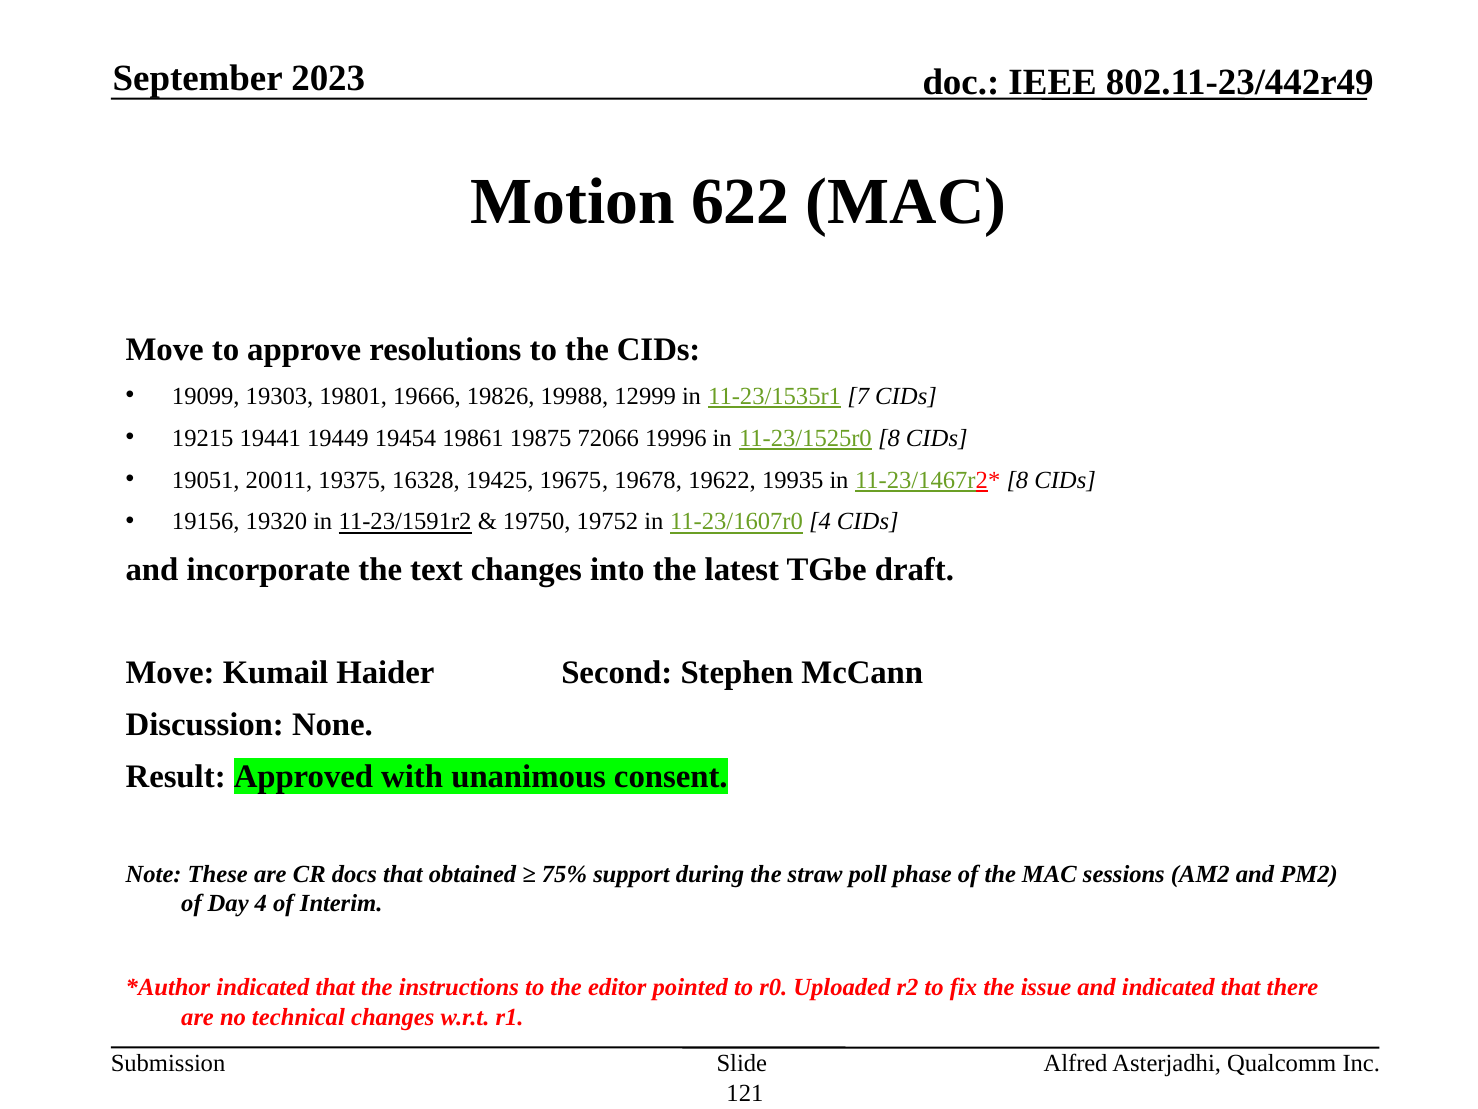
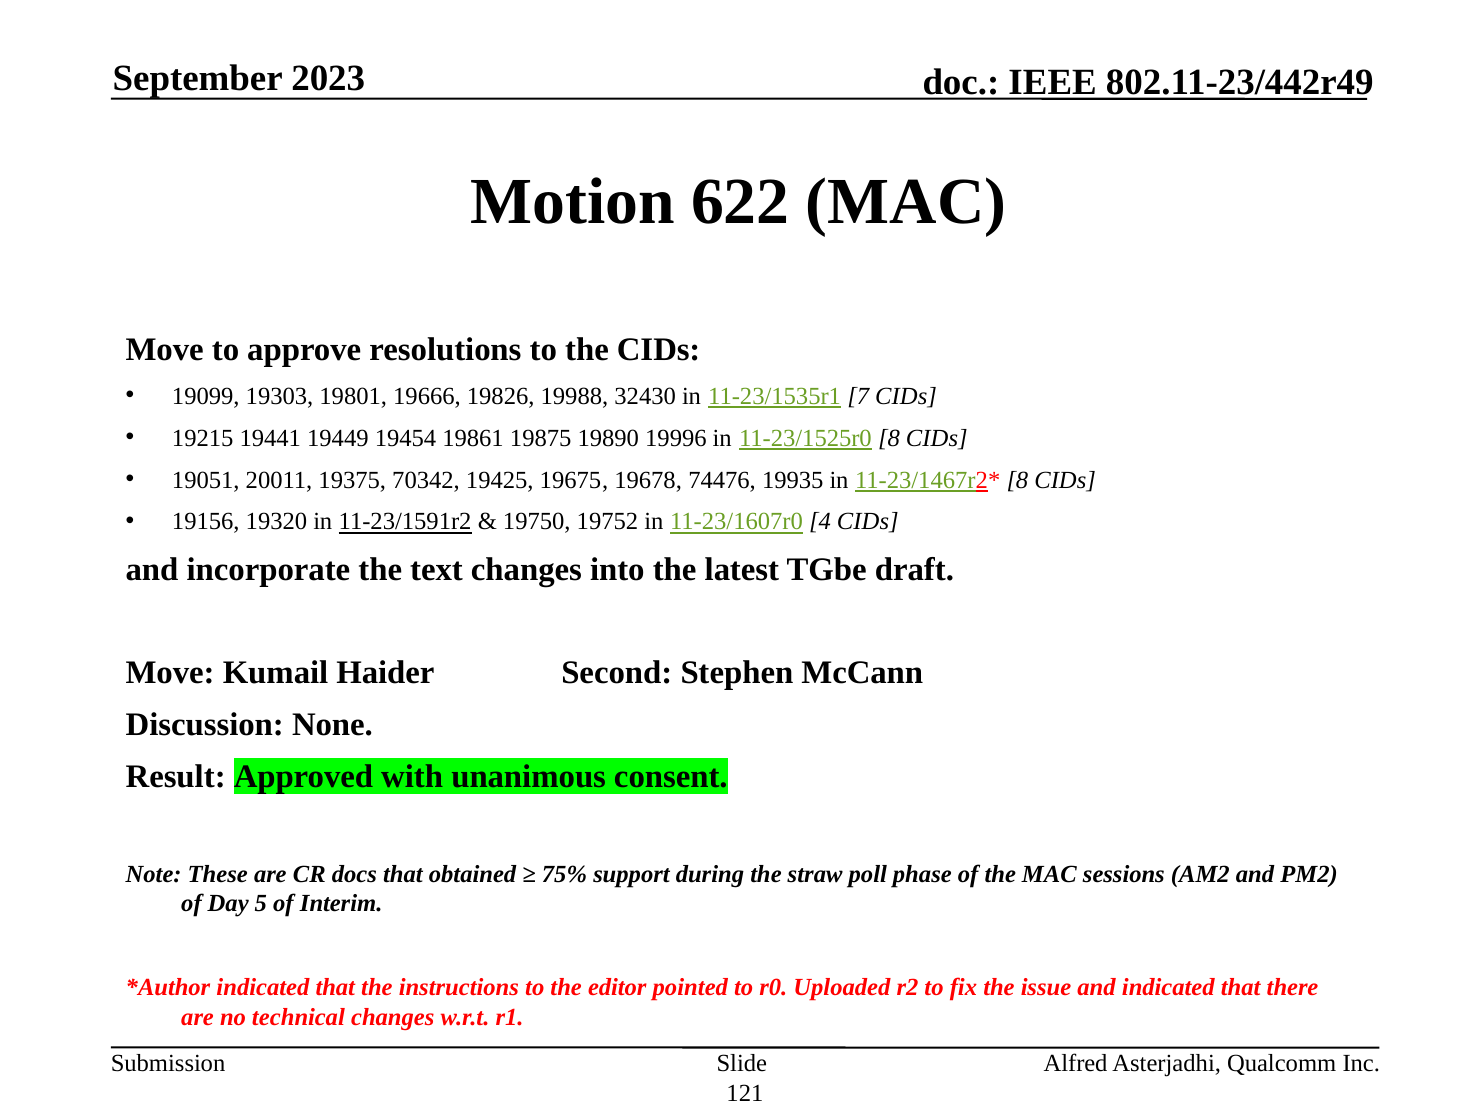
12999: 12999 -> 32430
72066: 72066 -> 19890
16328: 16328 -> 70342
19622: 19622 -> 74476
Day 4: 4 -> 5
